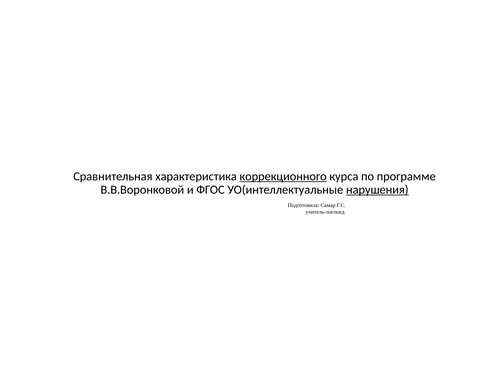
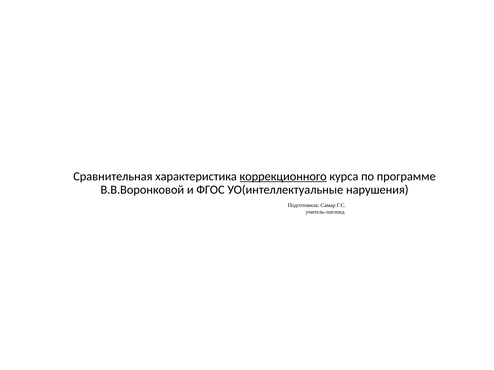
нарушения underline: present -> none
